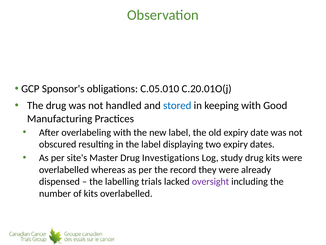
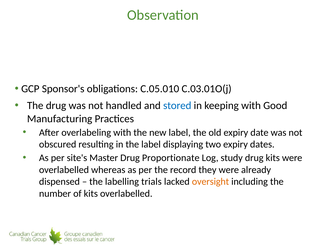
C.20.01O(j: C.20.01O(j -> C.03.01O(j
Investigations: Investigations -> Proportionate
oversight colour: purple -> orange
